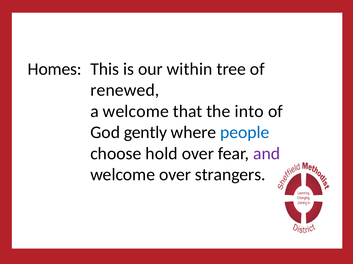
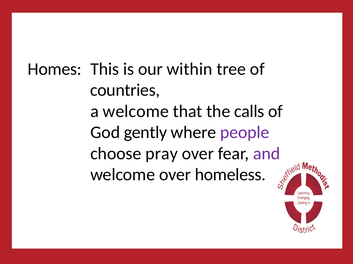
renewed: renewed -> countries
into: into -> calls
people colour: blue -> purple
hold: hold -> pray
strangers: strangers -> homeless
